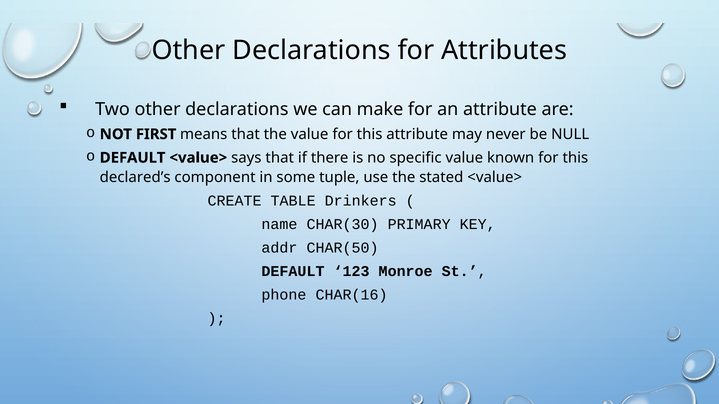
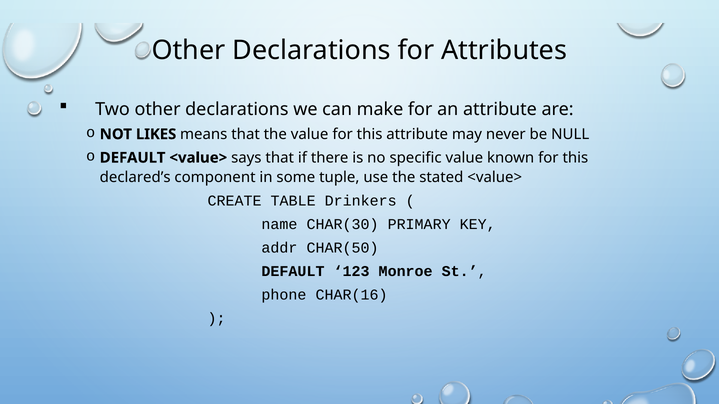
FIRST: FIRST -> LIKES
